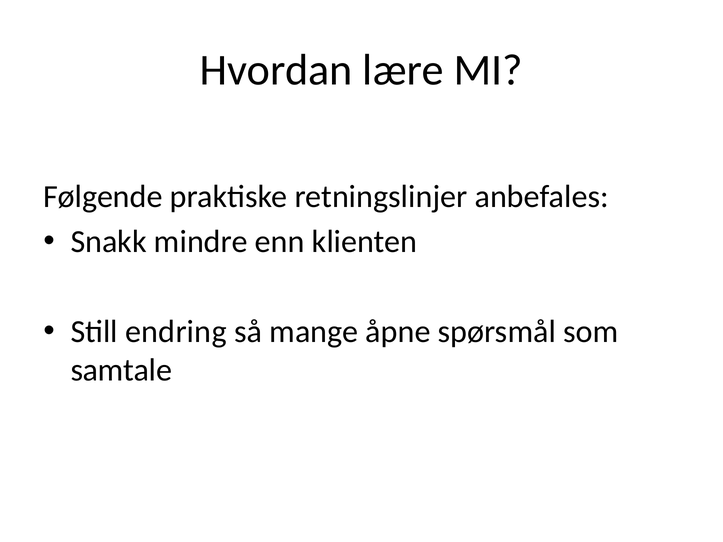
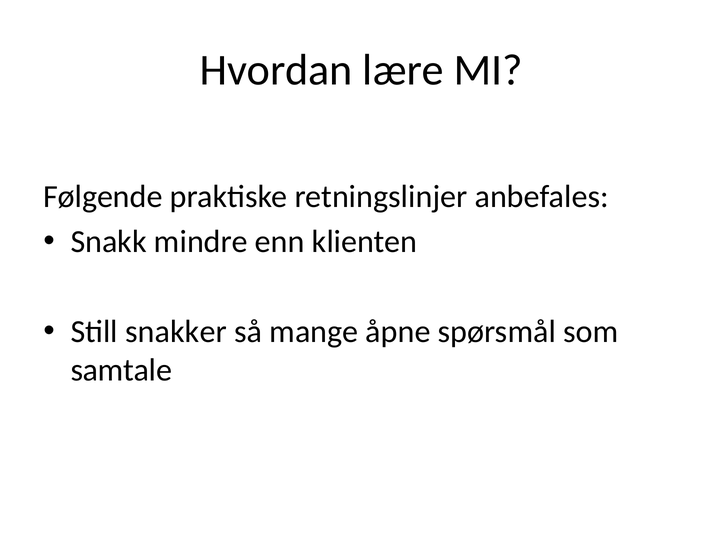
endring: endring -> snakker
